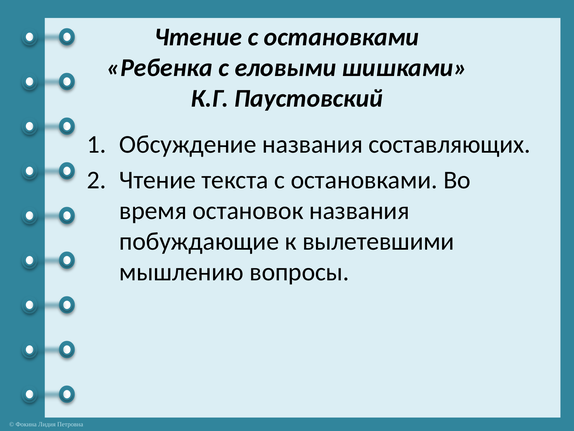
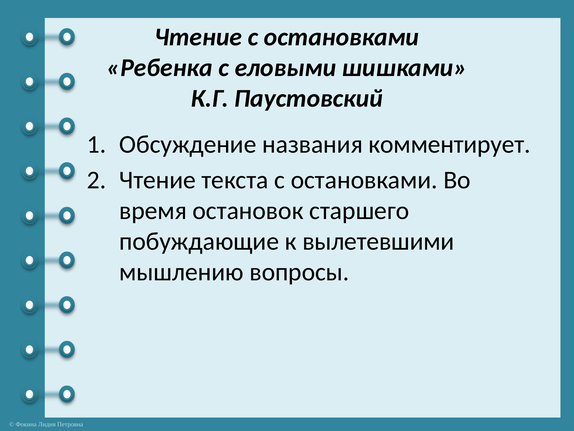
составляющих: составляющих -> комментирует
остановок названия: названия -> старшего
